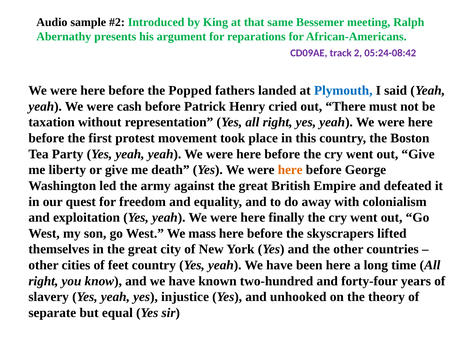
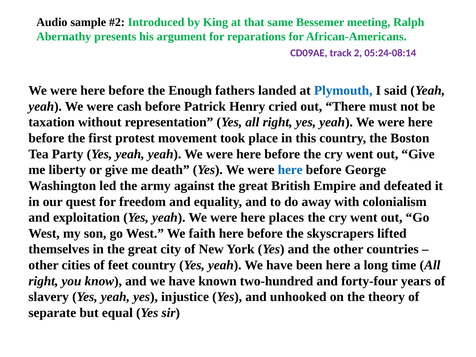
05:24-08:42: 05:24-08:42 -> 05:24-08:14
Popped: Popped -> Enough
here at (290, 170) colour: orange -> blue
finally: finally -> places
mass: mass -> faith
